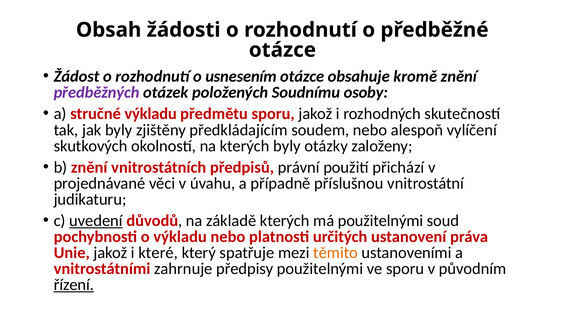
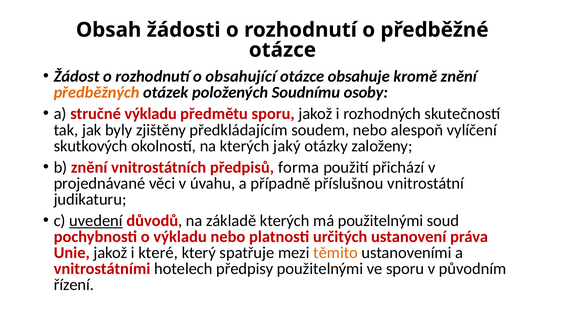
usnesením: usnesením -> obsahující
předběžných colour: purple -> orange
kterých byly: byly -> jaký
právní: právní -> forma
zahrnuje: zahrnuje -> hotelech
řízení underline: present -> none
